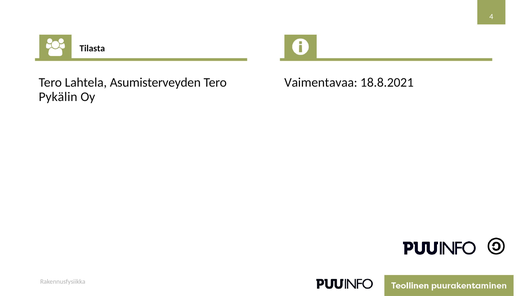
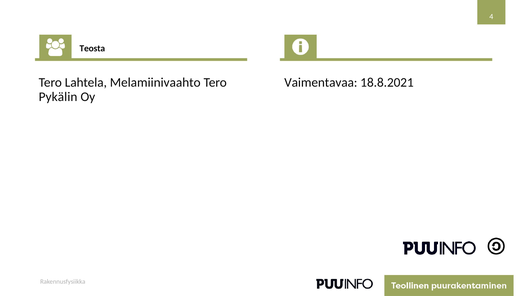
Tilasta: Tilasta -> Teosta
Asumisterveyden: Asumisterveyden -> Melamiinivaahto
